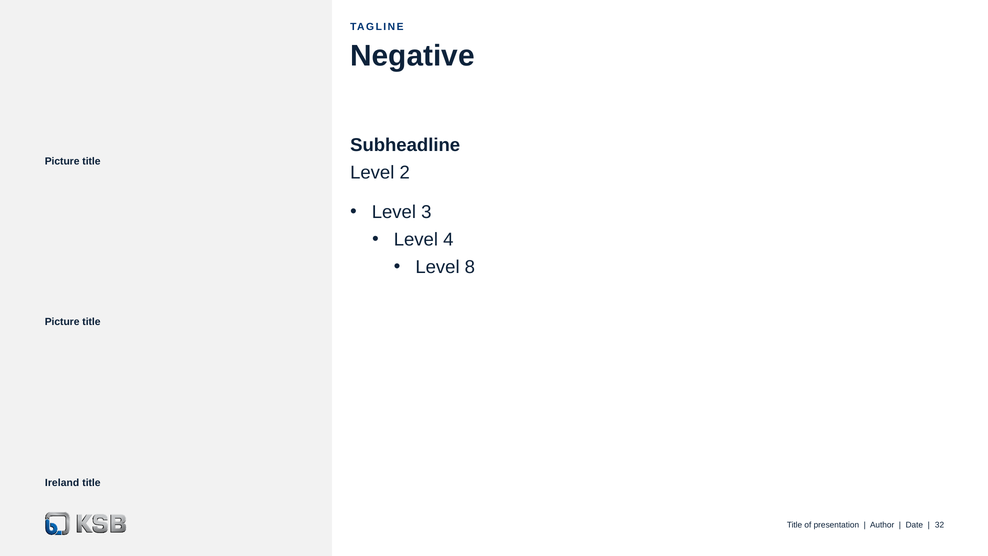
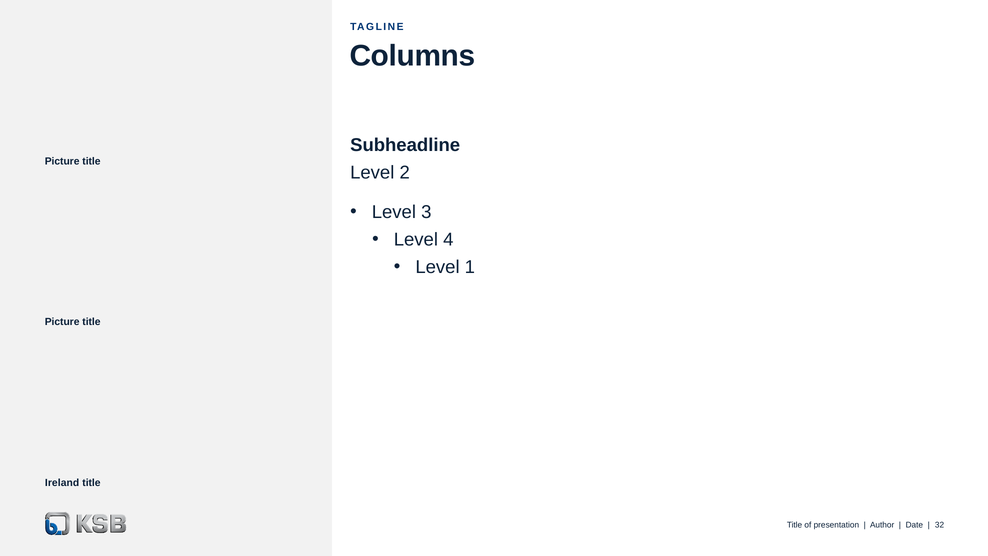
Negative: Negative -> Columns
8: 8 -> 1
